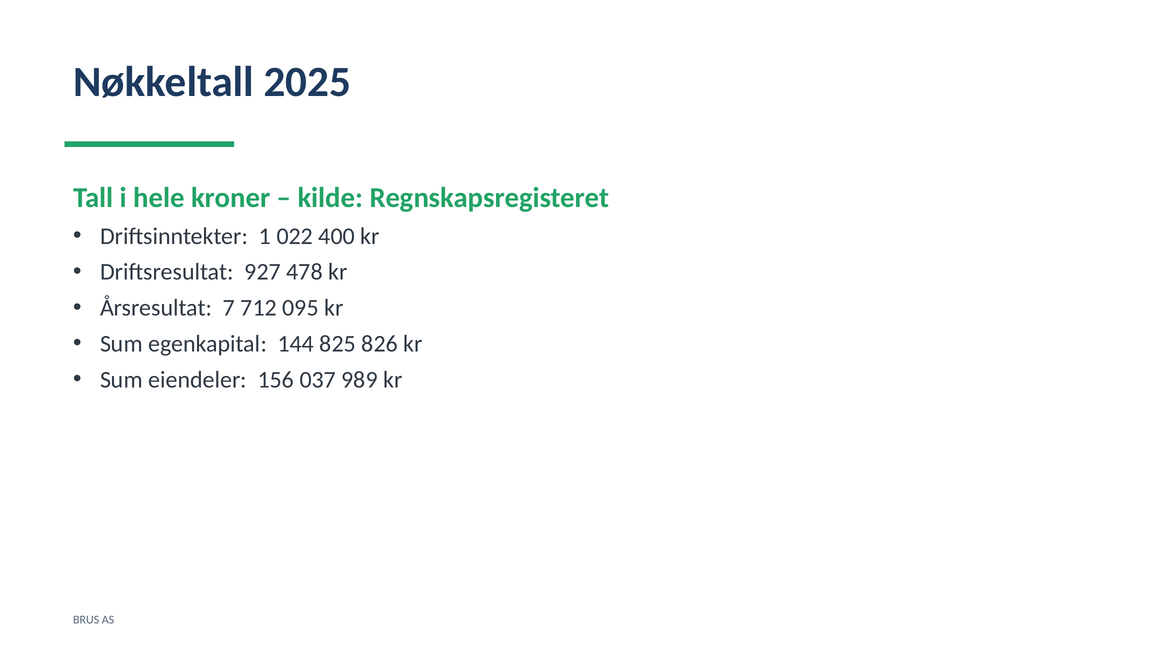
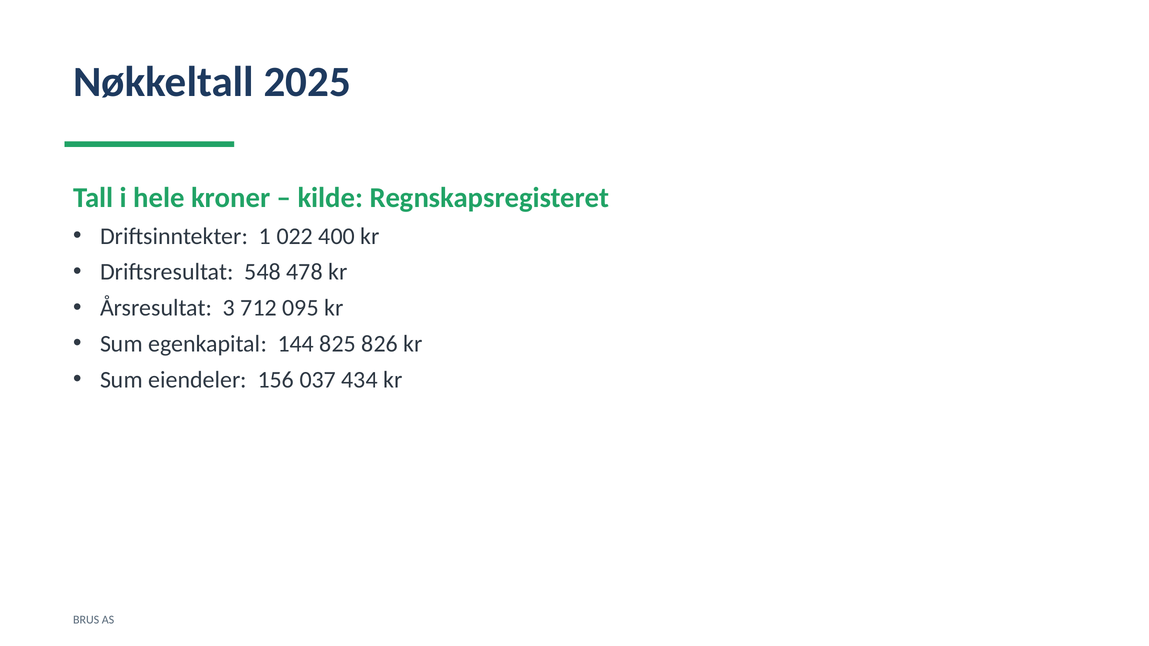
927: 927 -> 548
7: 7 -> 3
989: 989 -> 434
